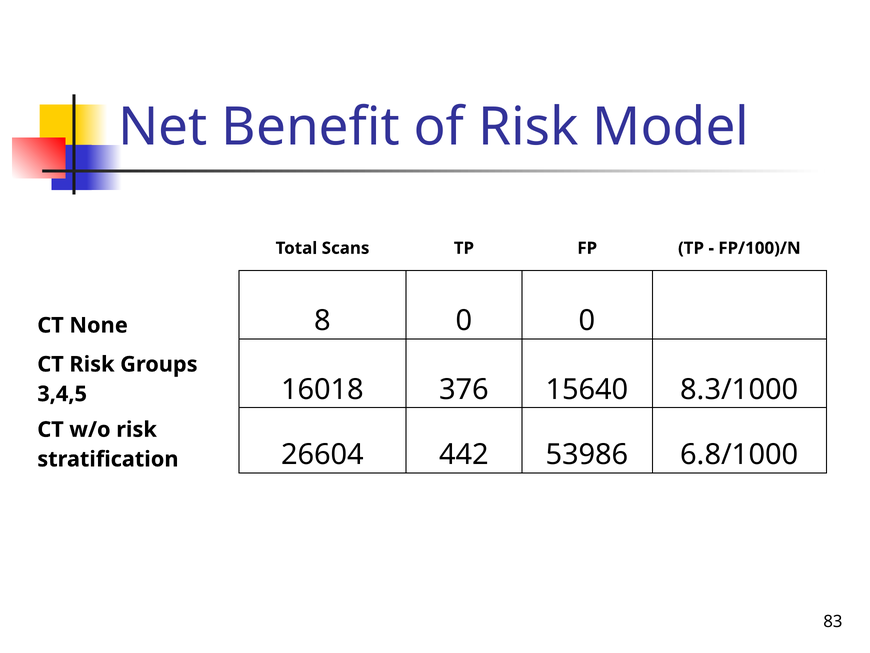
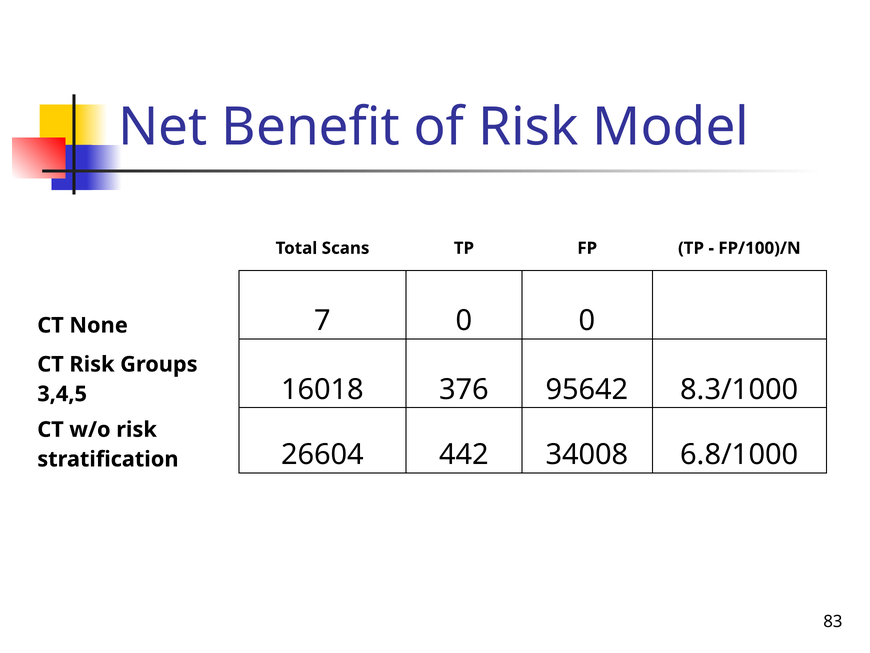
8: 8 -> 7
15640: 15640 -> 95642
53986: 53986 -> 34008
